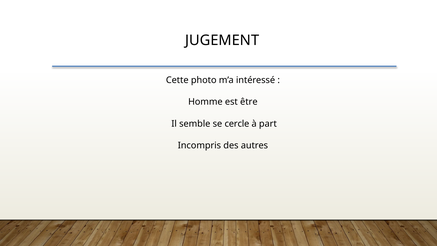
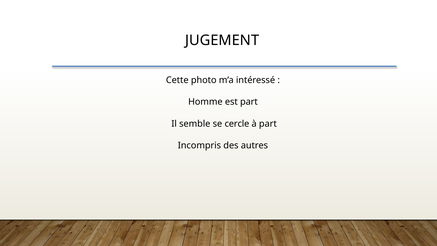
est être: être -> part
